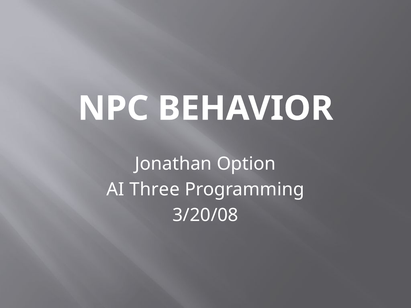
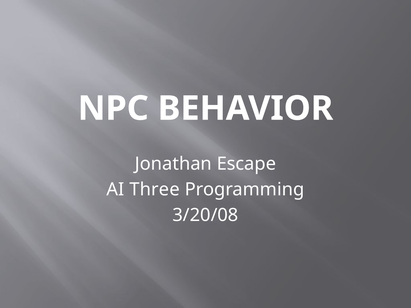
Option: Option -> Escape
